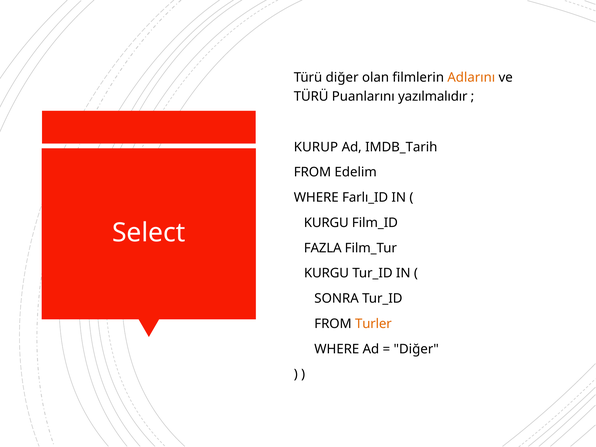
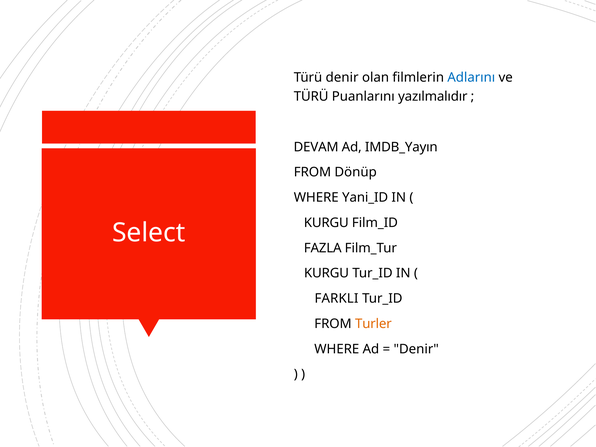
Türü diğer: diğer -> denir
Adlarını colour: orange -> blue
KURUP: KURUP -> DEVAM
IMDB_Tarih: IMDB_Tarih -> IMDB_Yayın
Edelim: Edelim -> Dönüp
Farlı_ID: Farlı_ID -> Yani_ID
SONRA: SONRA -> FARKLI
Diğer at (416, 349): Diğer -> Denir
